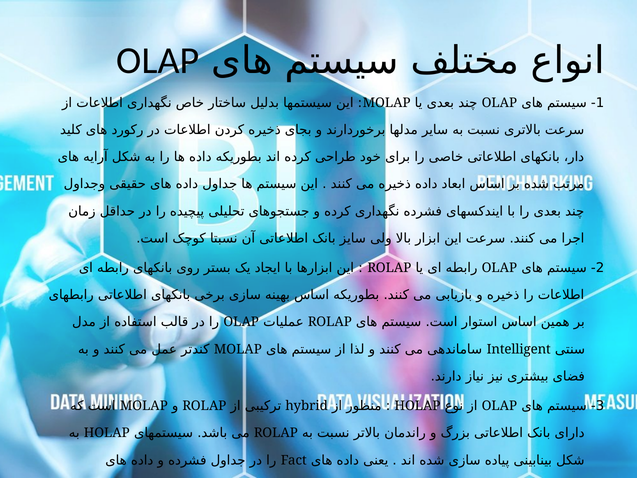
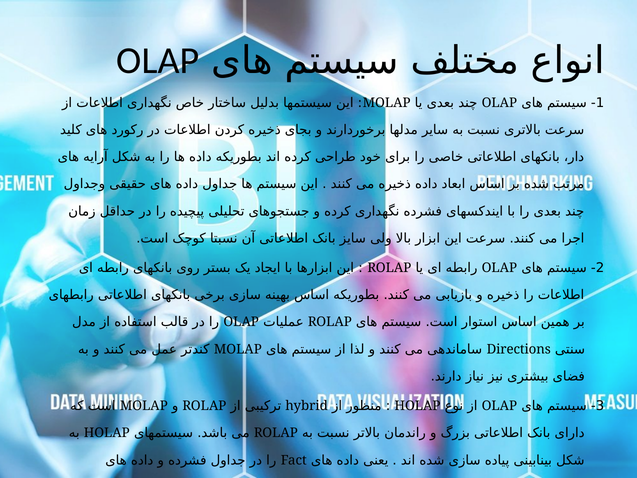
Intelligent: Intelligent -> Directions
